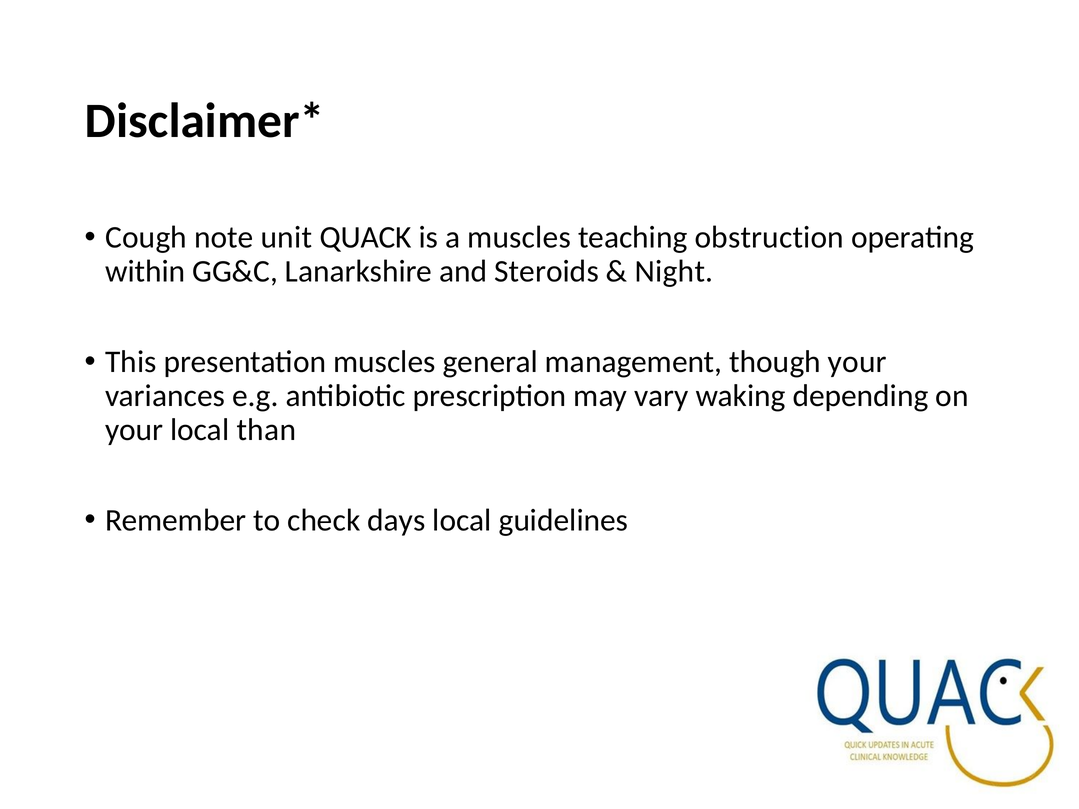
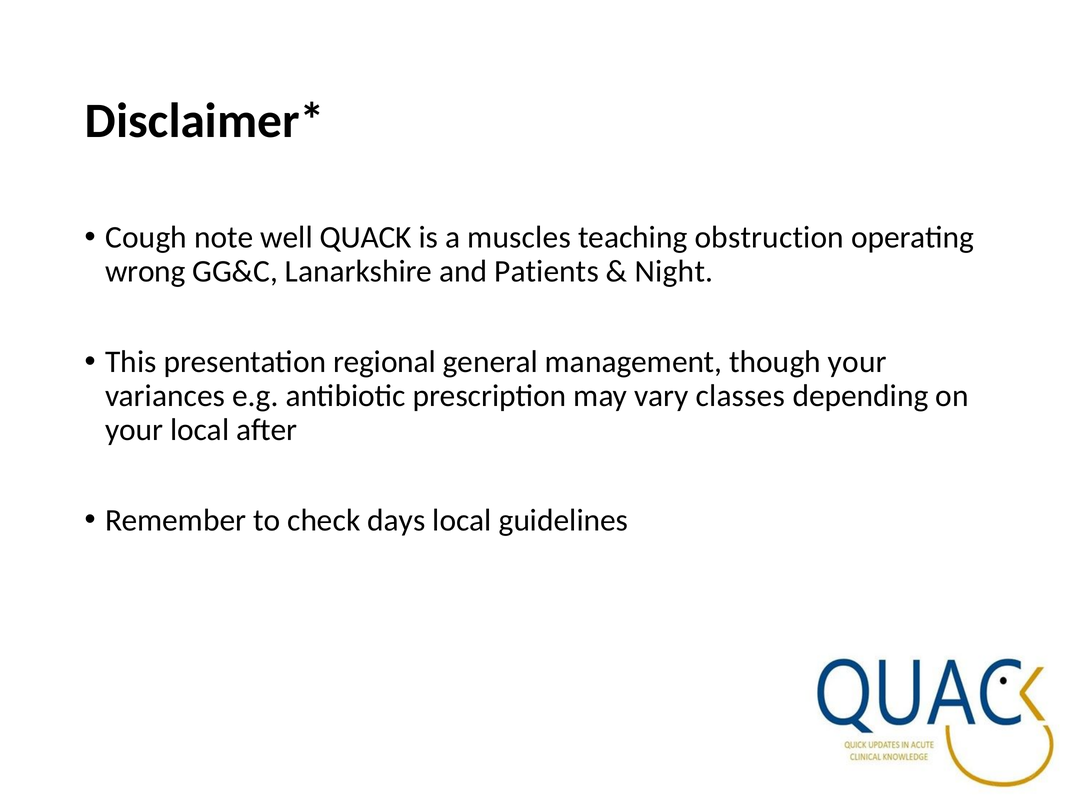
unit: unit -> well
within: within -> wrong
Steroids: Steroids -> Patients
presentation muscles: muscles -> regional
waking: waking -> classes
than: than -> after
